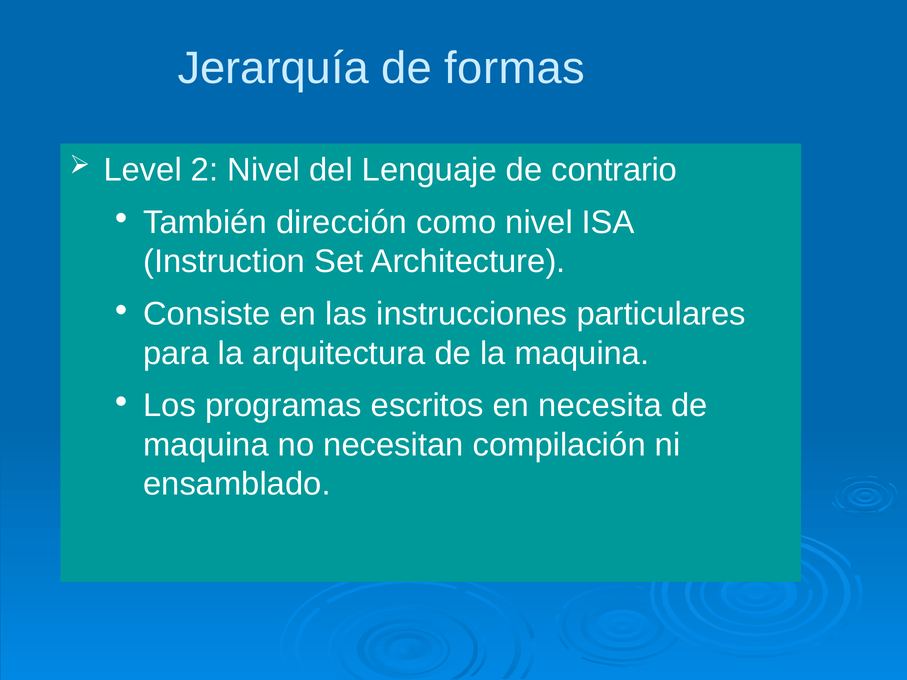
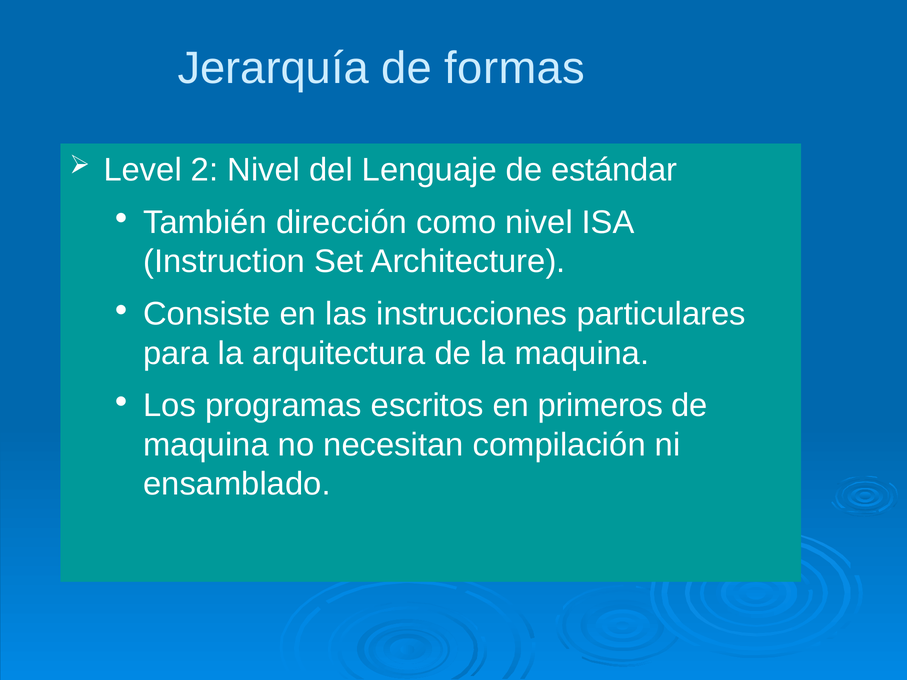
contrario: contrario -> estándar
necesita: necesita -> primeros
